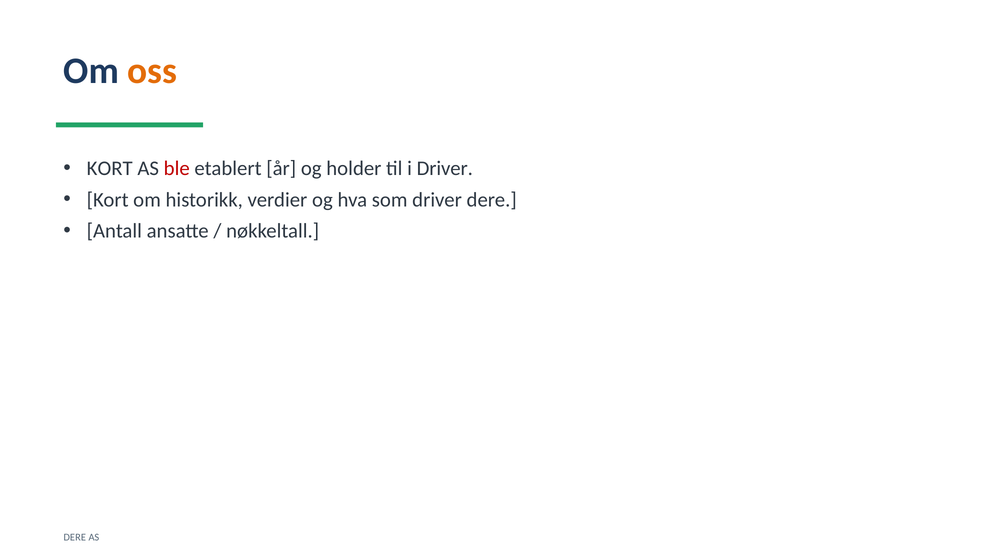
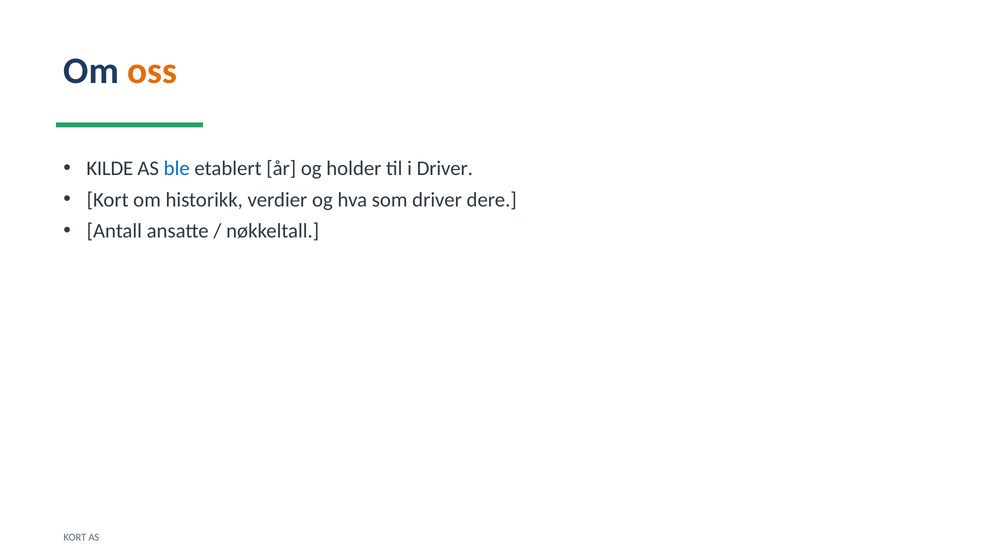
KORT at (110, 169): KORT -> KILDE
ble colour: red -> blue
DERE at (75, 538): DERE -> KORT
